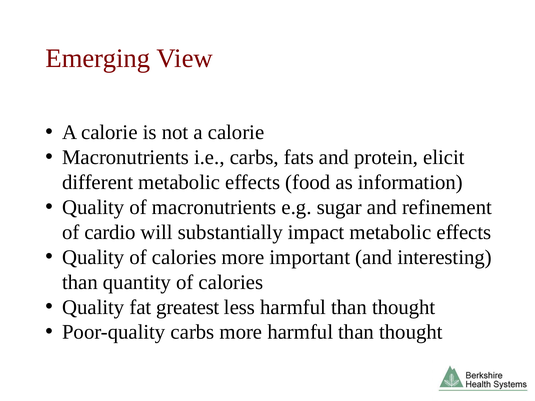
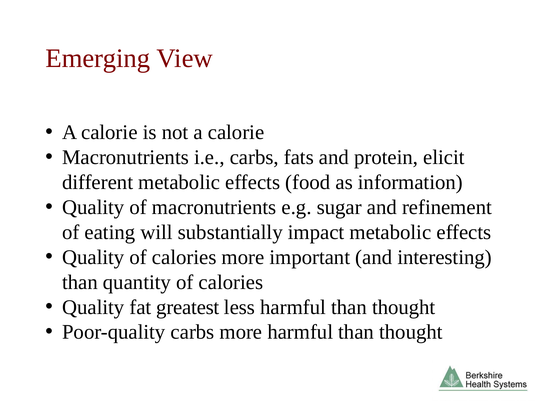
cardio: cardio -> eating
